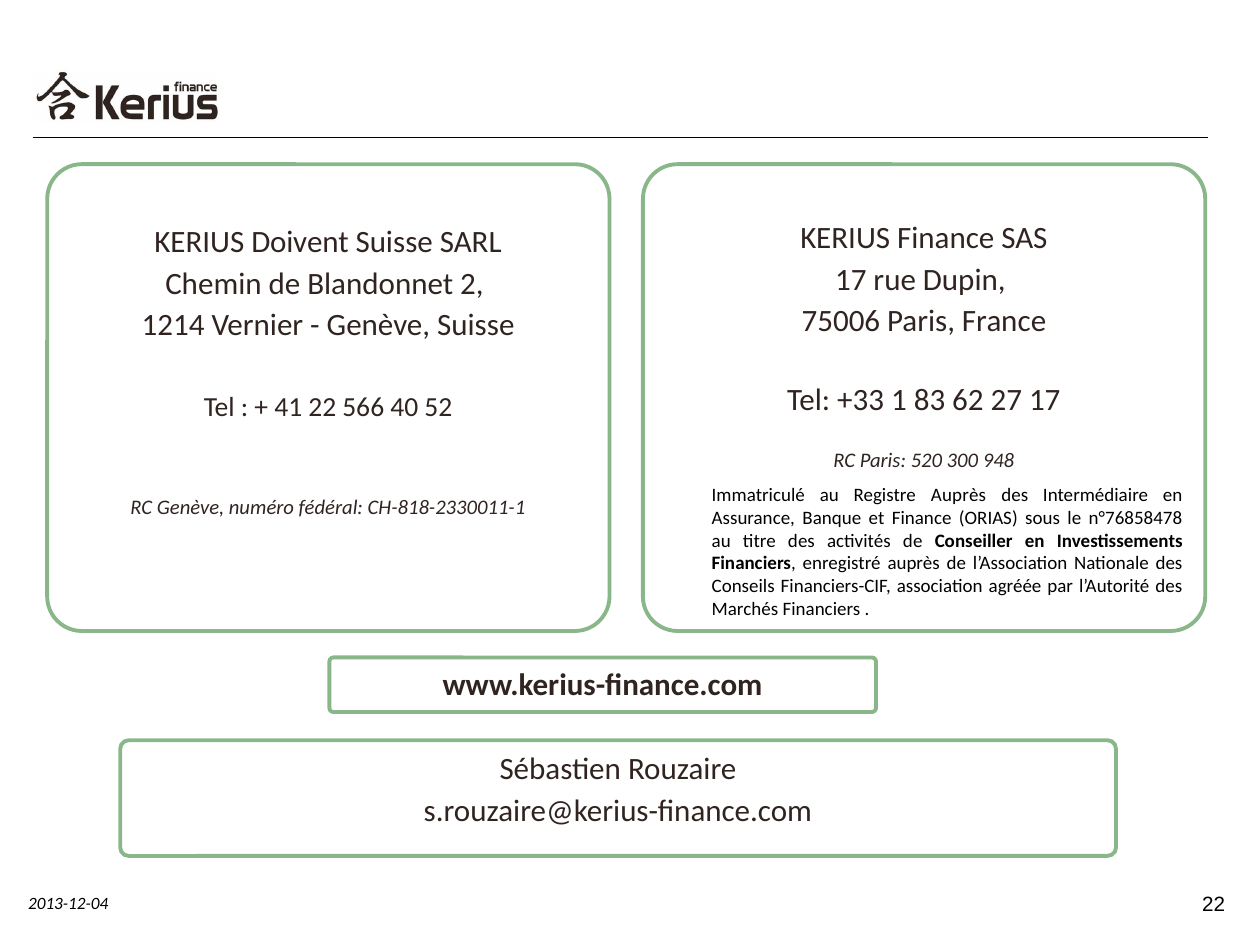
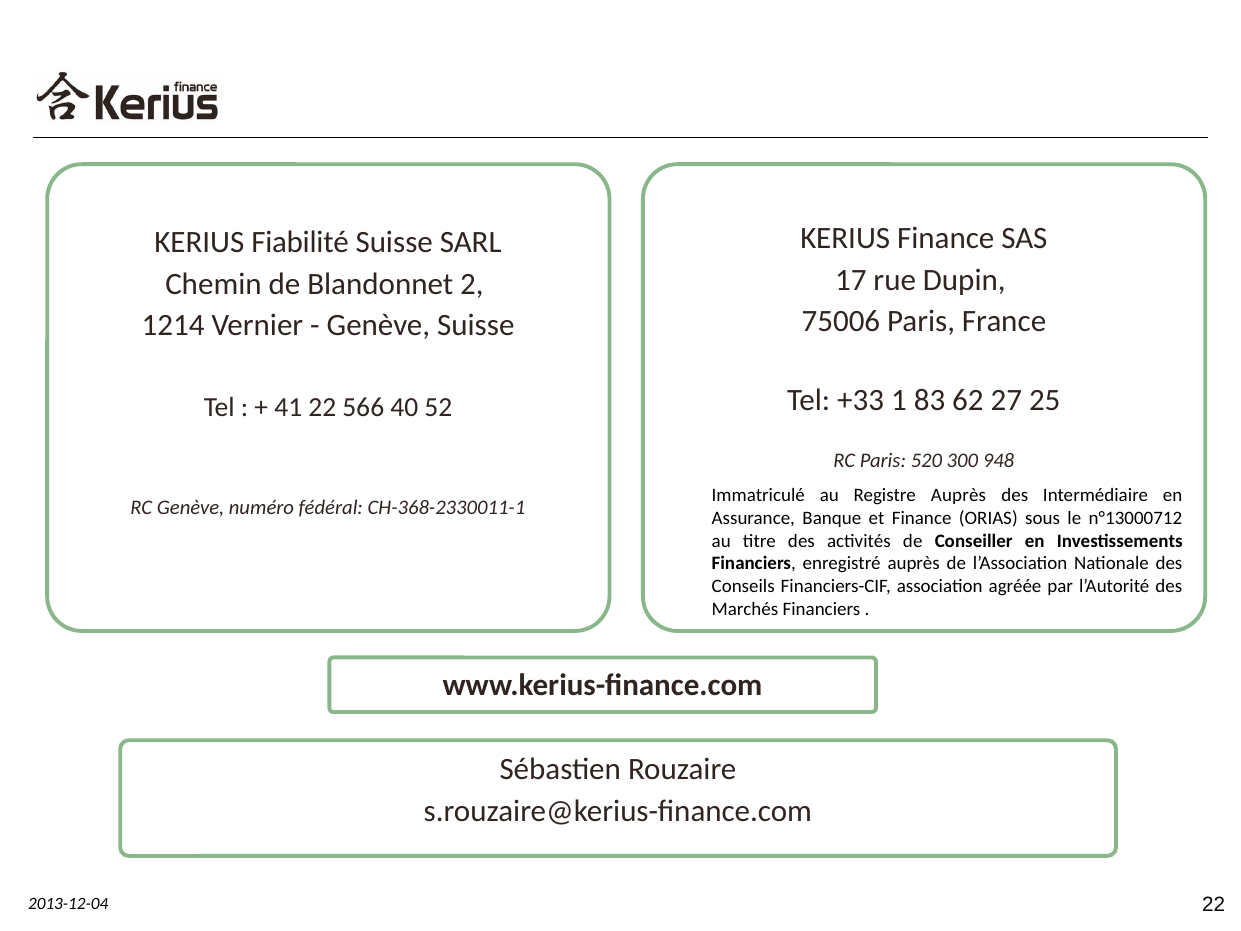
Doivent: Doivent -> Fiabilité
27 17: 17 -> 25
CH-818-2330011-1: CH-818-2330011-1 -> CH-368-2330011-1
n°76858478: n°76858478 -> n°13000712
